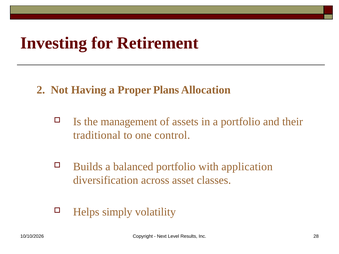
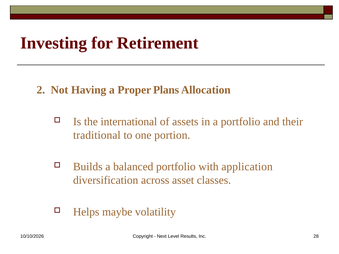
management: management -> international
control: control -> portion
simply: simply -> maybe
